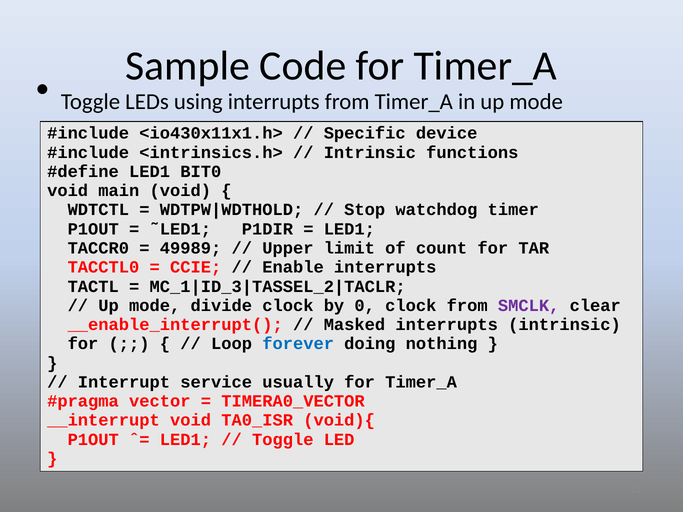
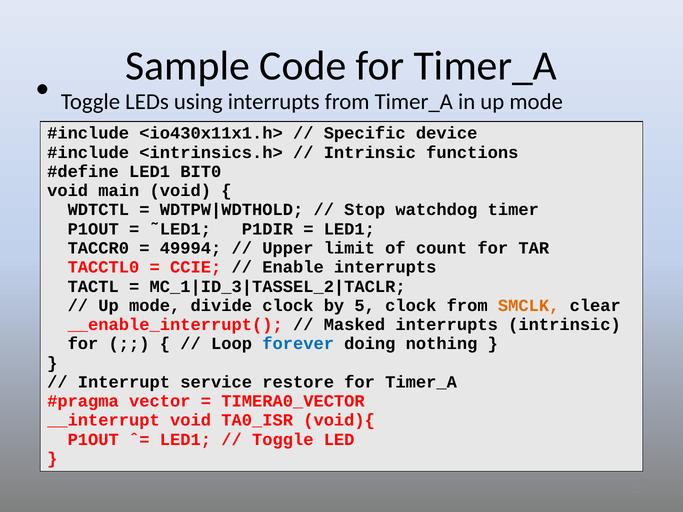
49989: 49989 -> 49994
0: 0 -> 5
SMCLK colour: purple -> orange
usually: usually -> restore
